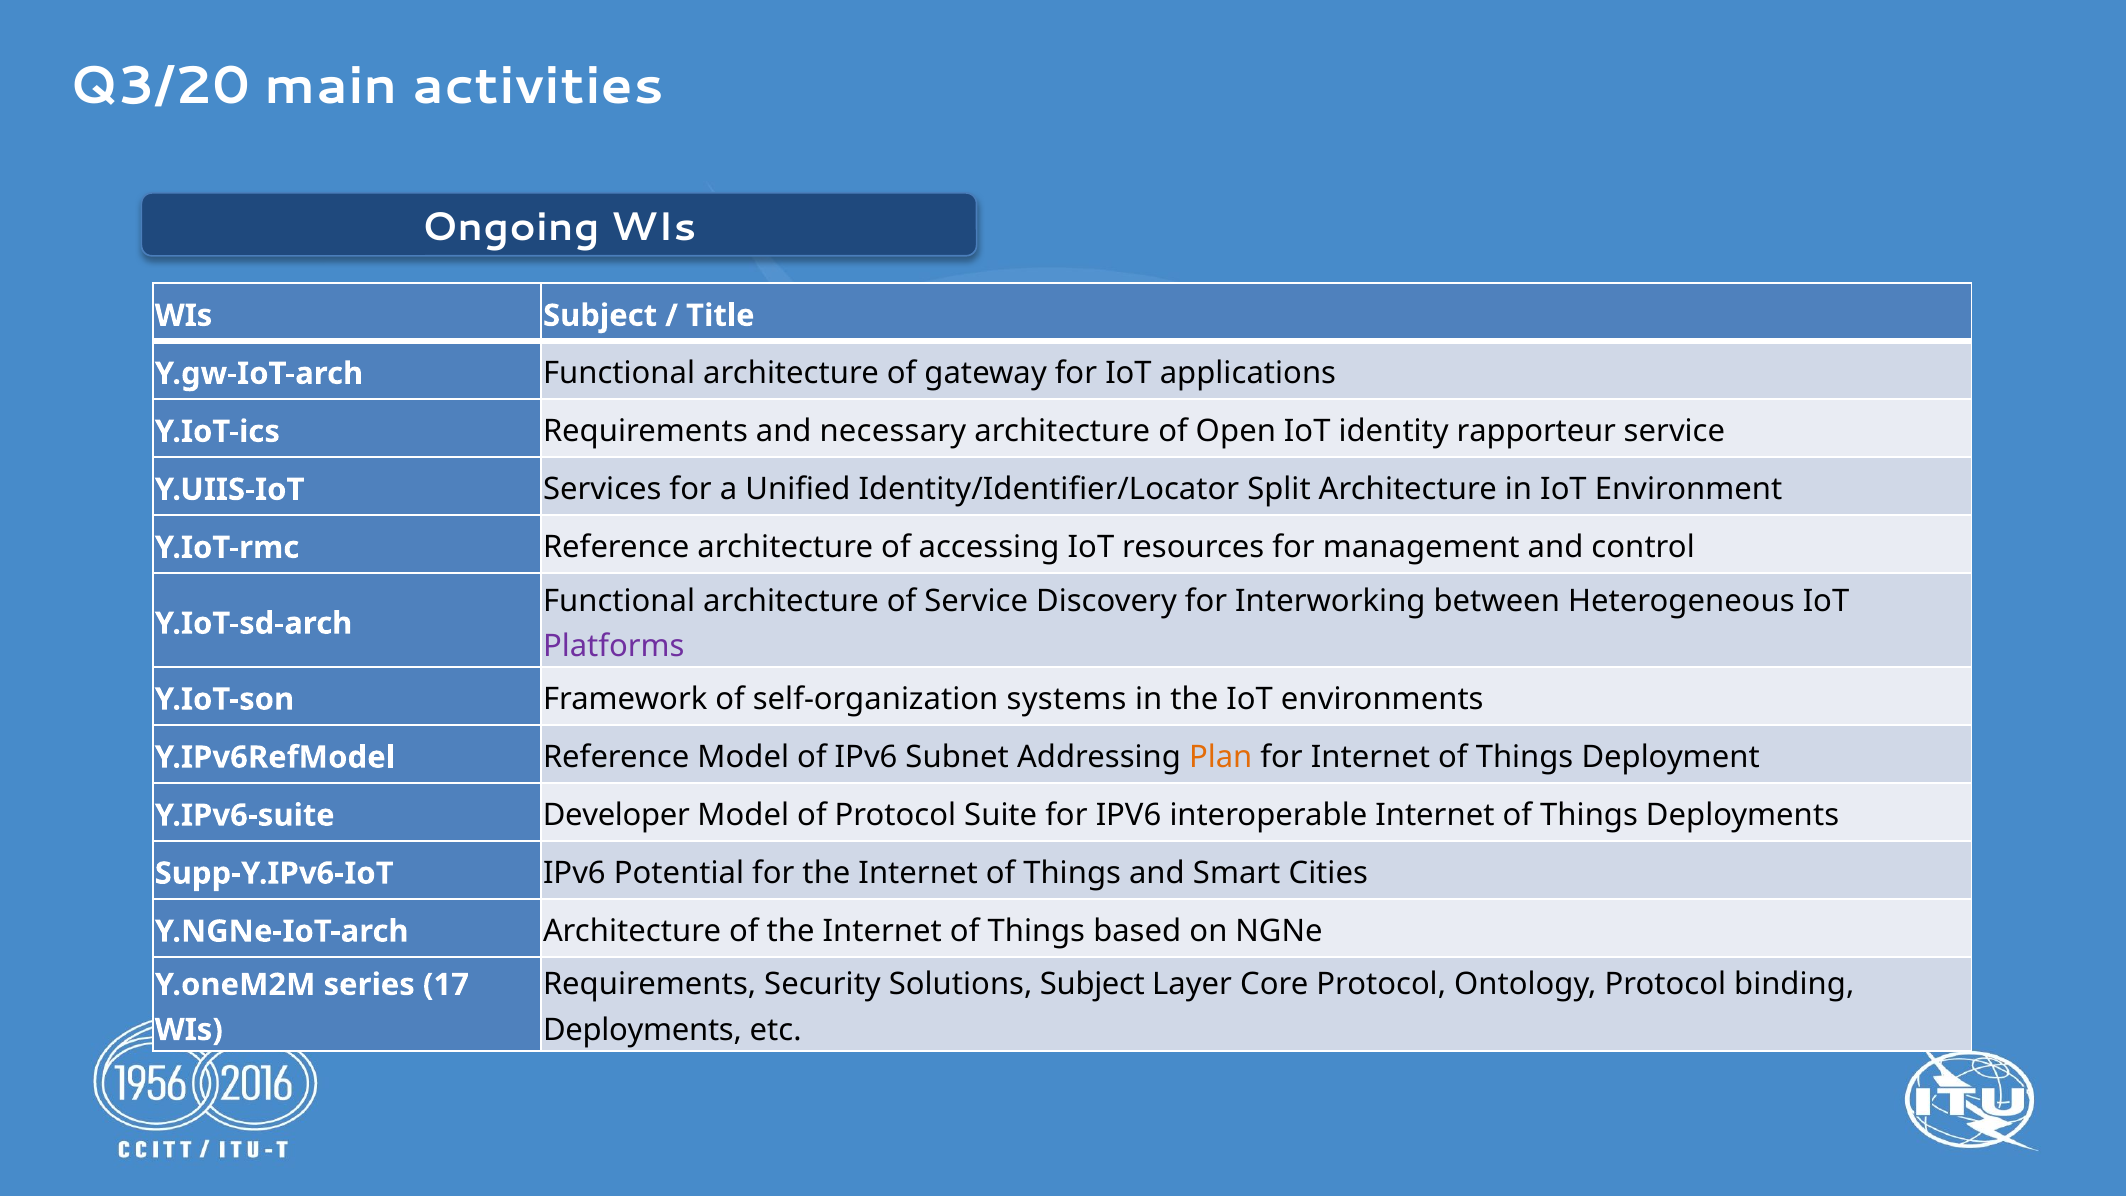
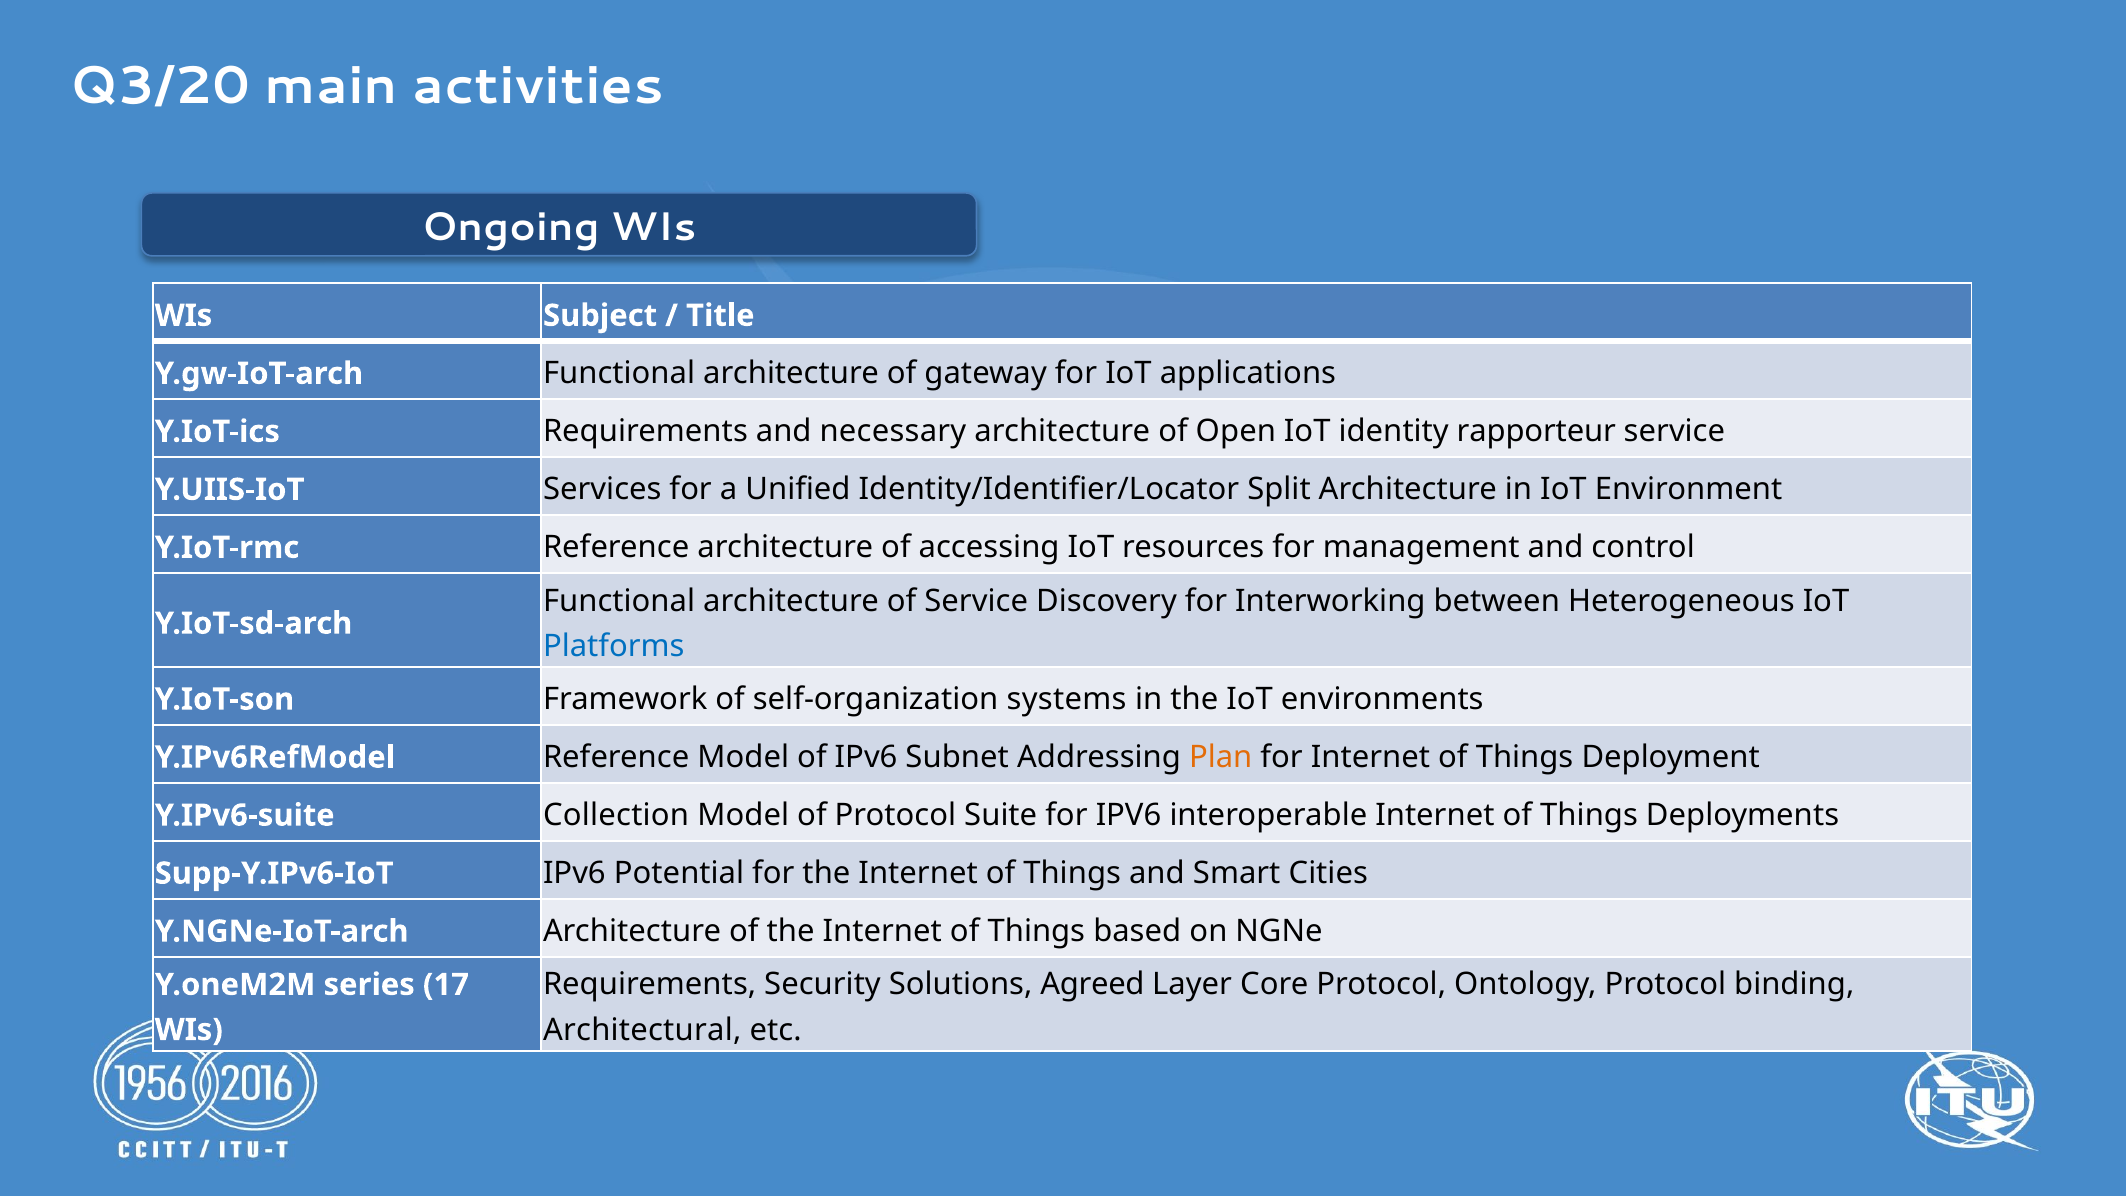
Platforms colour: purple -> blue
Developer: Developer -> Collection
Solutions Subject: Subject -> Agreed
Deployments at (642, 1030): Deployments -> Architectural
